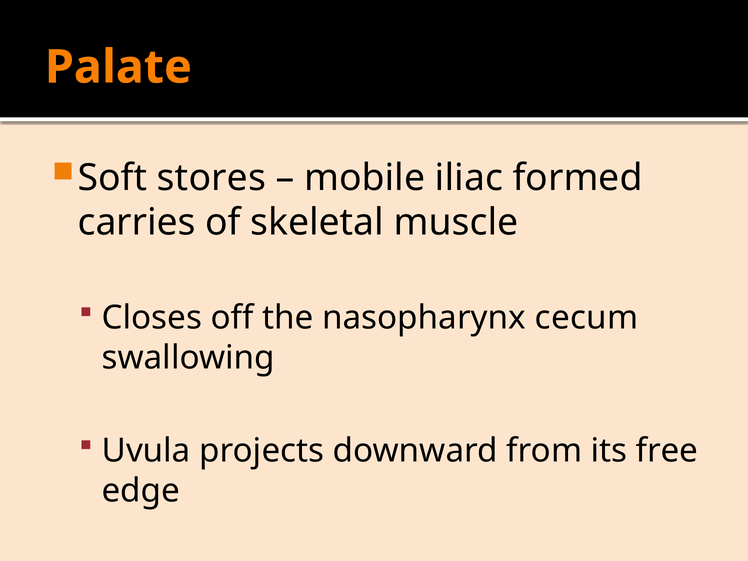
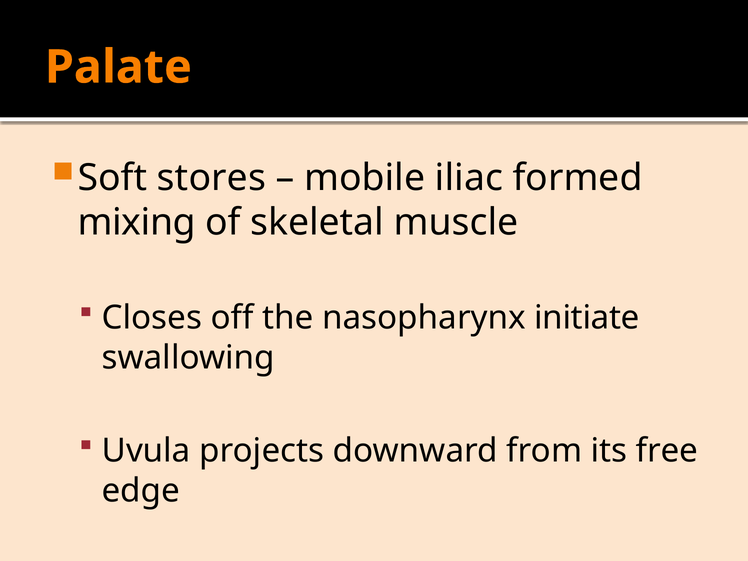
carries: carries -> mixing
cecum: cecum -> initiate
